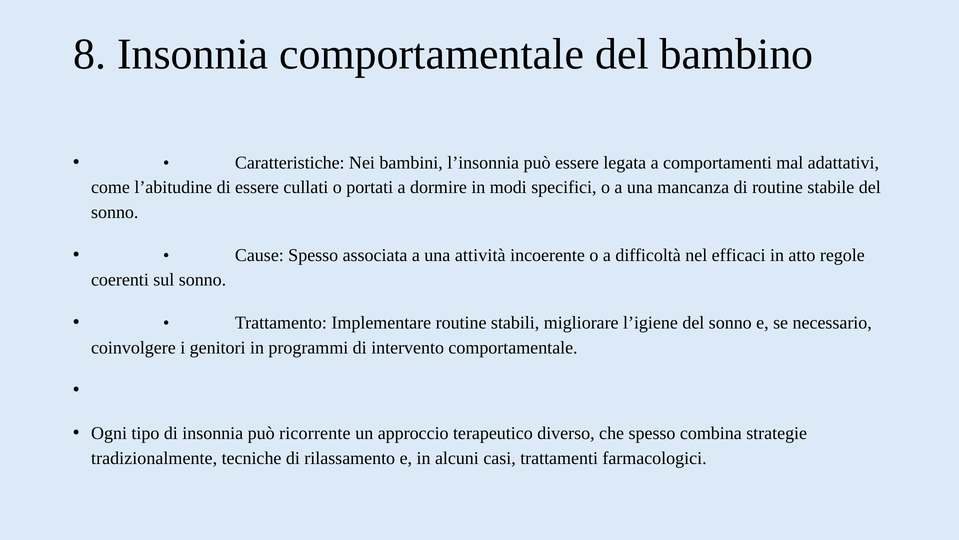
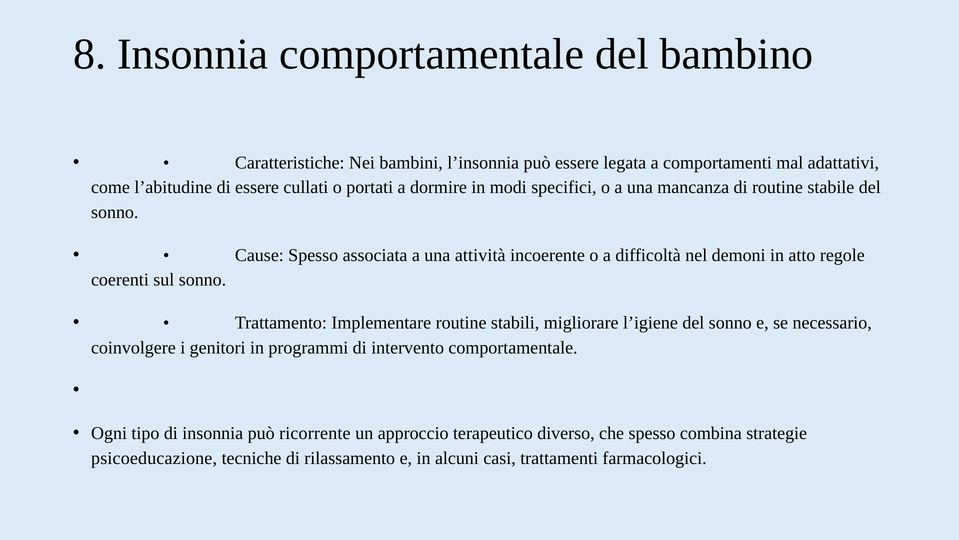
efficaci: efficaci -> demoni
tradizionalmente: tradizionalmente -> psicoeducazione
